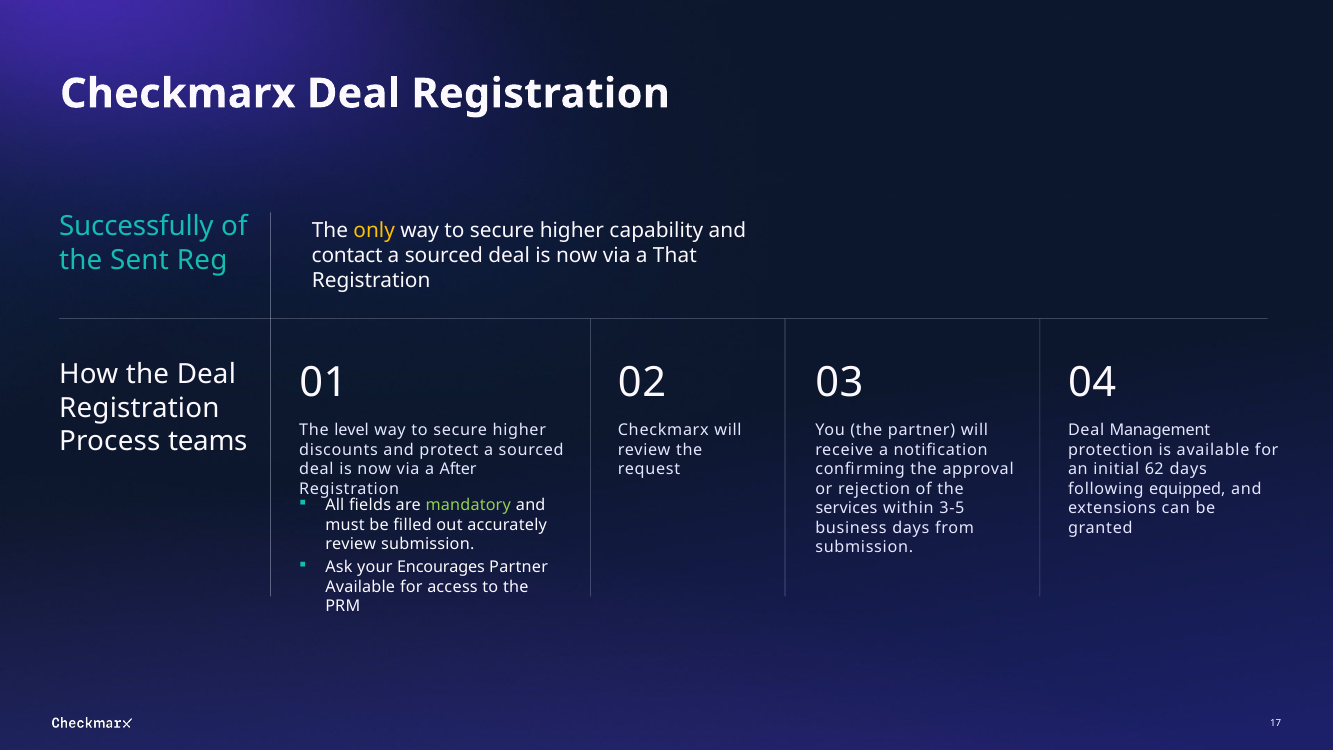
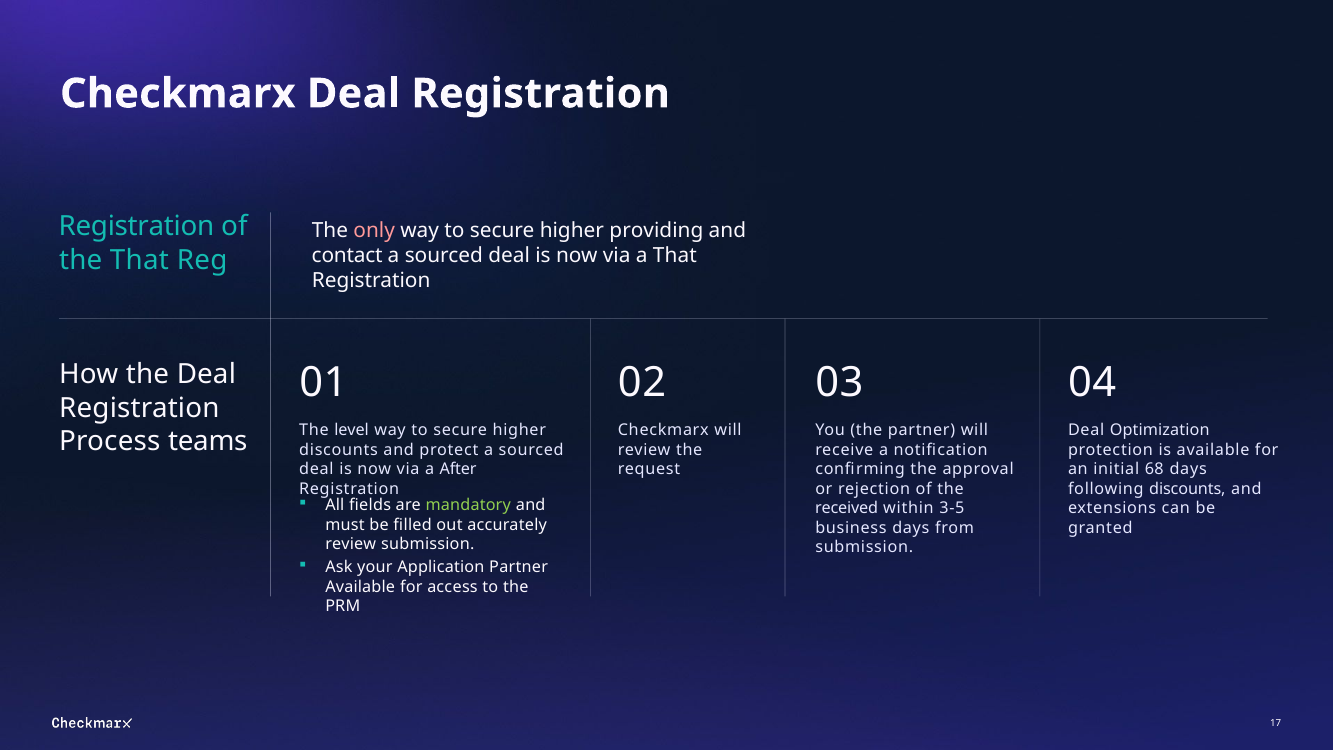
Successfully at (136, 227): Successfully -> Registration
only colour: yellow -> pink
capability: capability -> providing
the Sent: Sent -> That
Management: Management -> Optimization
62: 62 -> 68
following equipped: equipped -> discounts
services: services -> received
Encourages: Encourages -> Application
